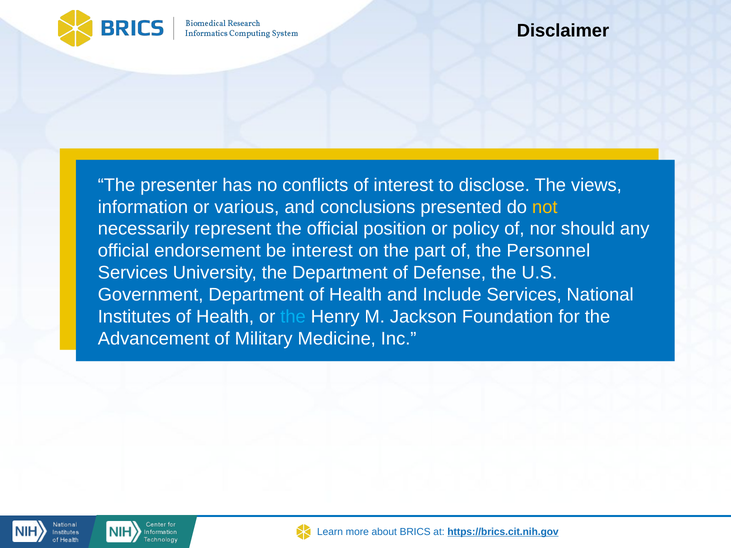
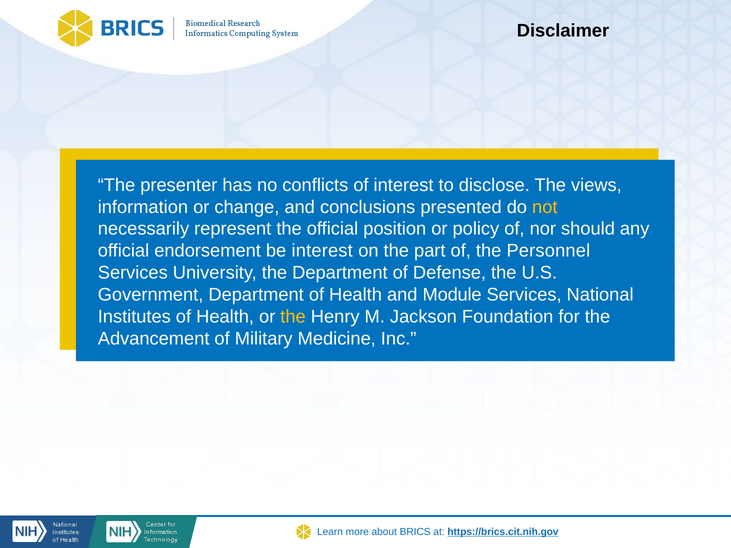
various: various -> change
Include: Include -> Module
the at (293, 317) colour: light blue -> yellow
